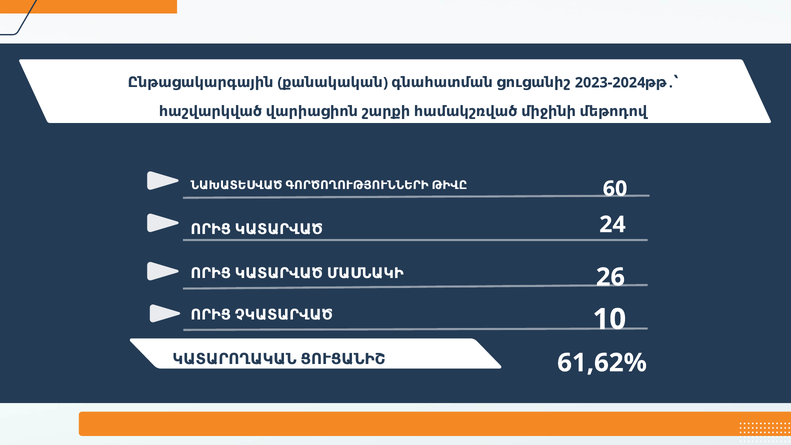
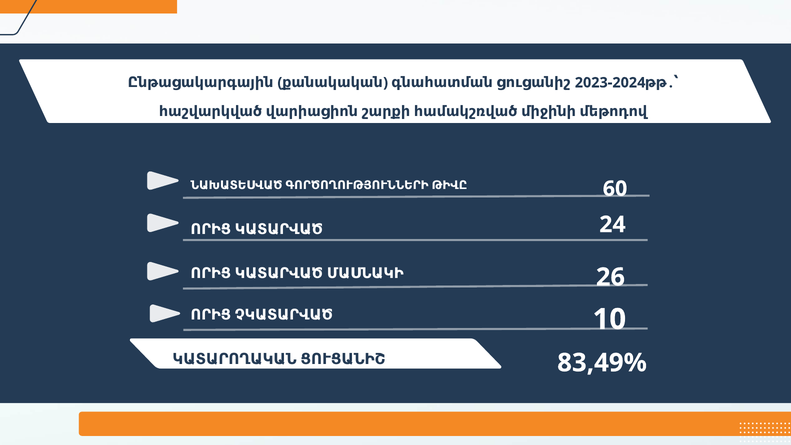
61,62%: 61,62% -> 83,49%
